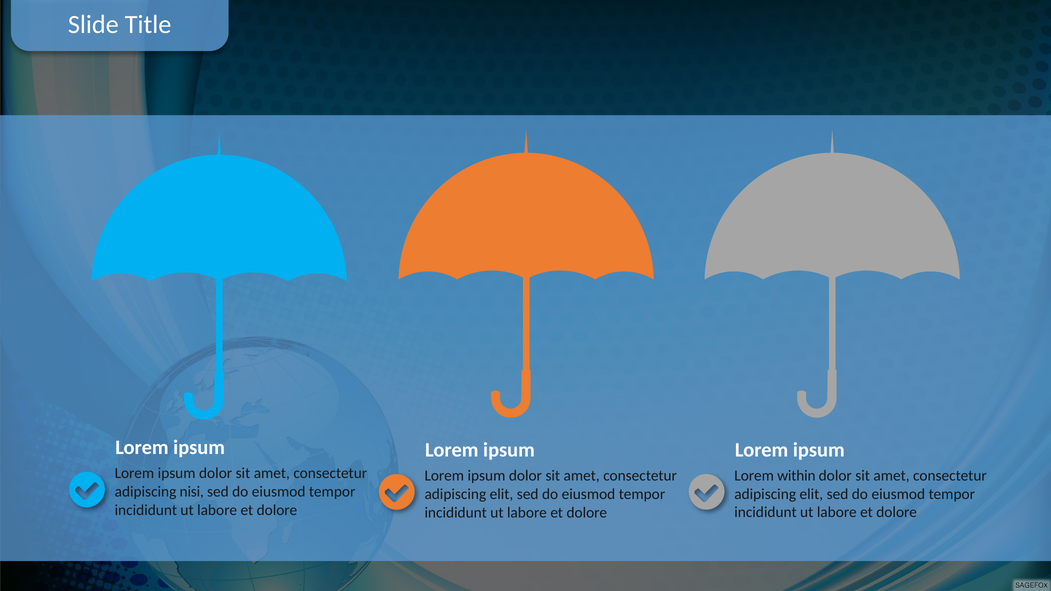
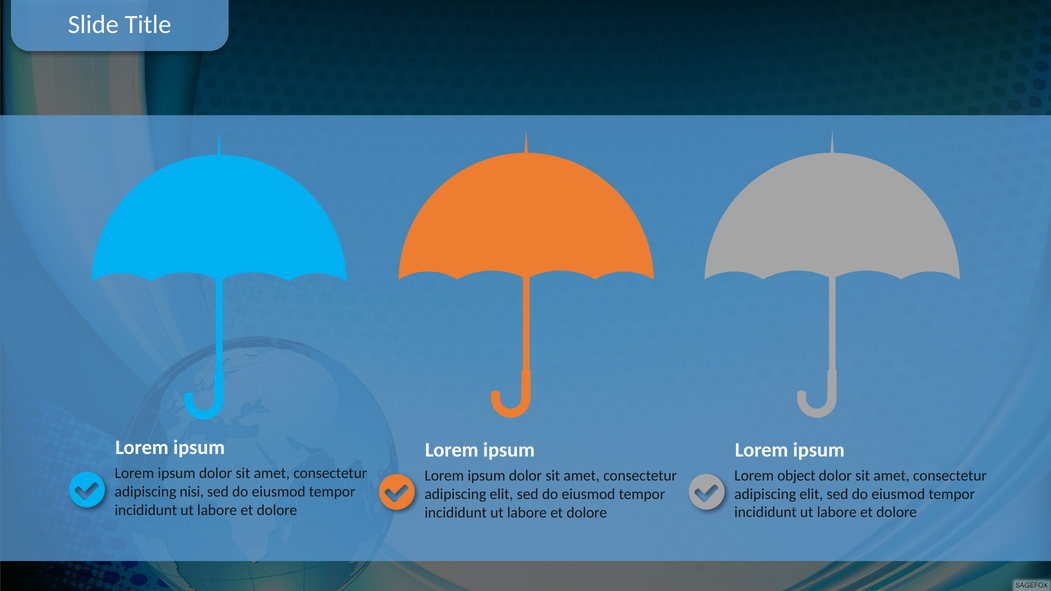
within: within -> object
